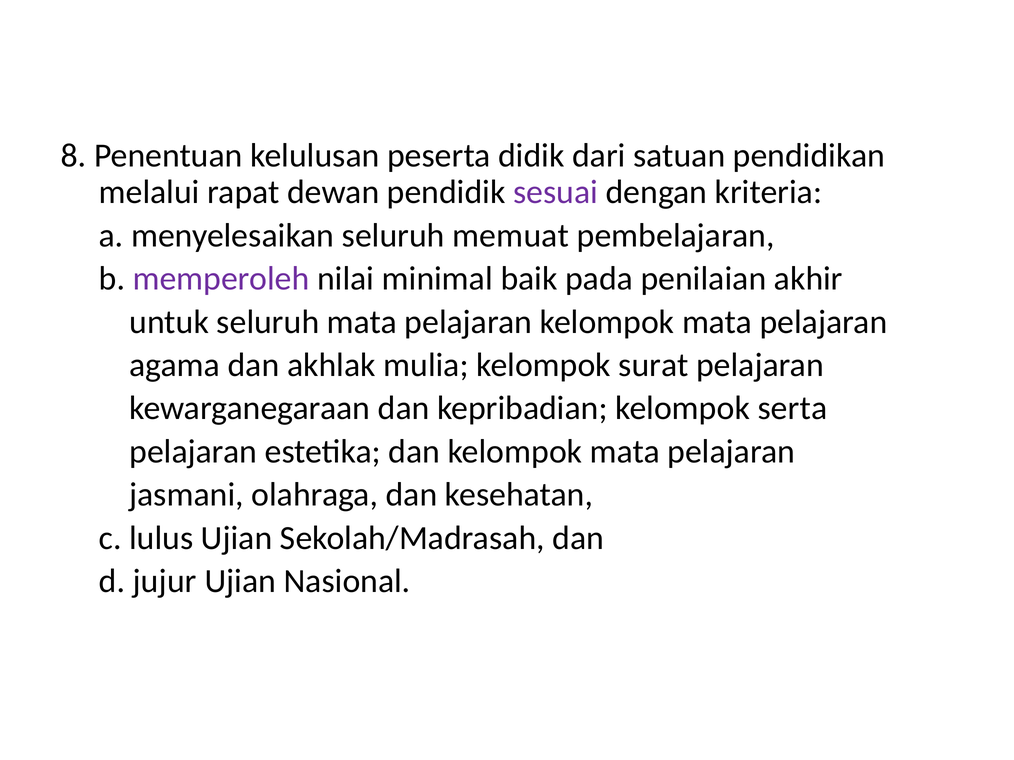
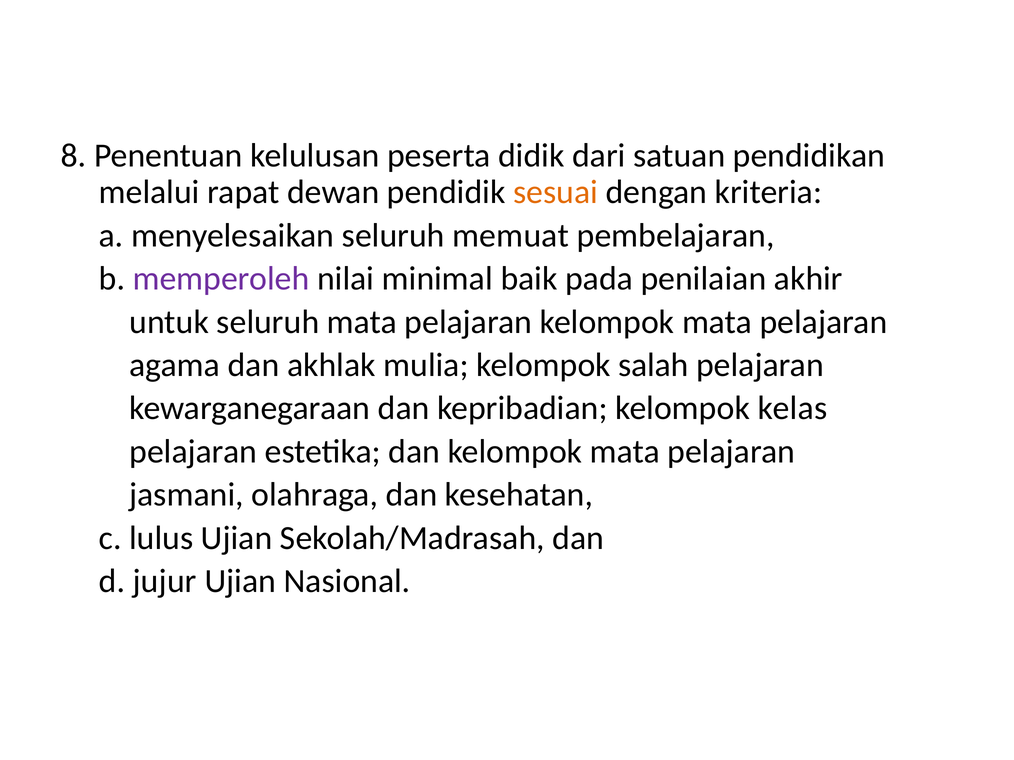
sesuai colour: purple -> orange
surat: surat -> salah
serta: serta -> kelas
